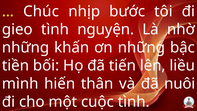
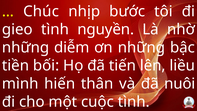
nguyện: nguyện -> nguyền
khấn: khấn -> diễm
